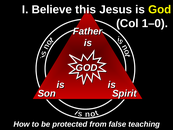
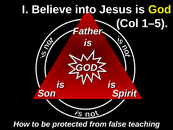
this: this -> into
1–0: 1–0 -> 1–5
